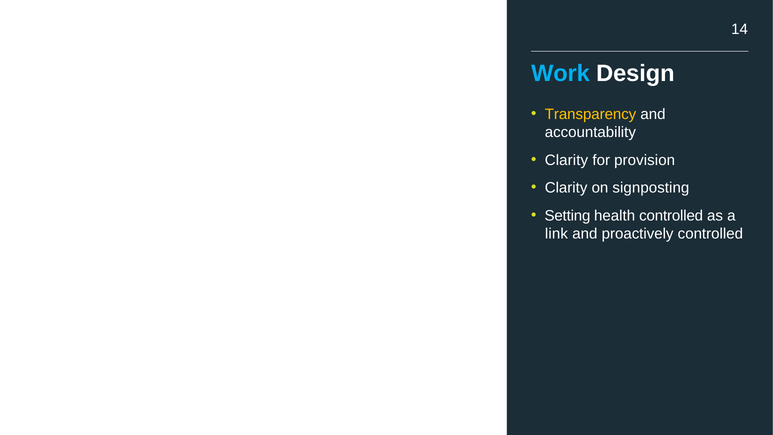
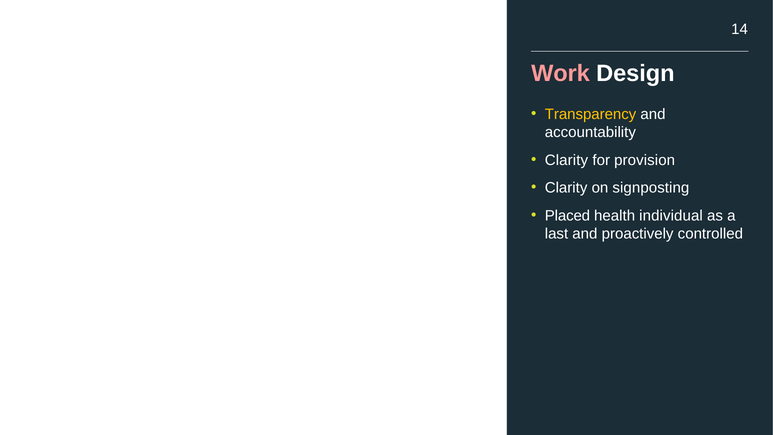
Work colour: light blue -> pink
Setting: Setting -> Placed
health controlled: controlled -> individual
link: link -> last
